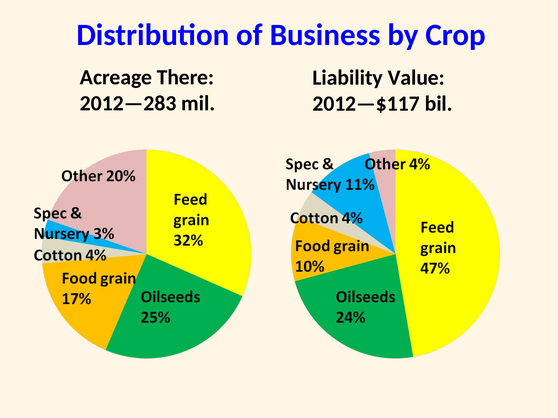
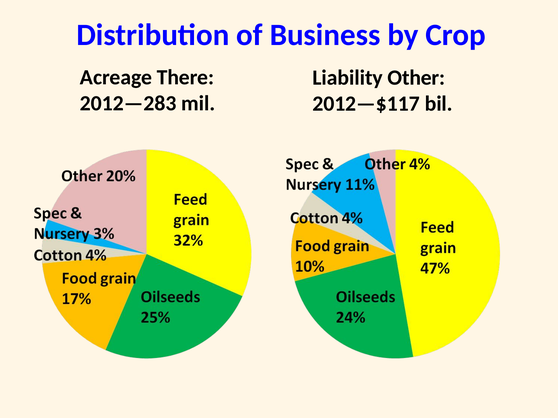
Value: Value -> Other
